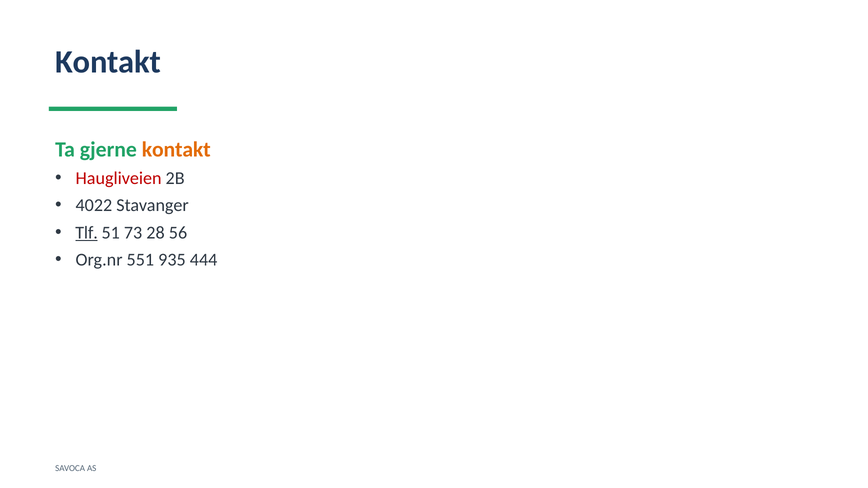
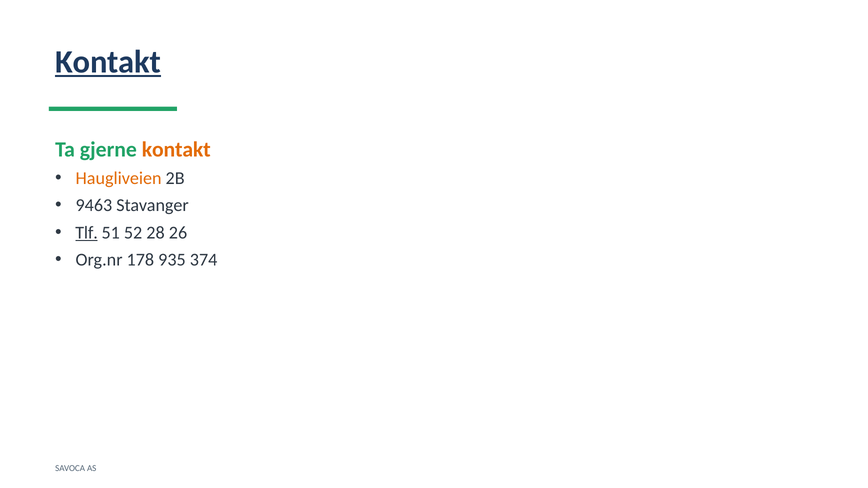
Kontakt at (108, 62) underline: none -> present
Haugliveien colour: red -> orange
4022: 4022 -> 9463
73: 73 -> 52
56: 56 -> 26
551: 551 -> 178
444: 444 -> 374
